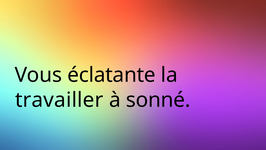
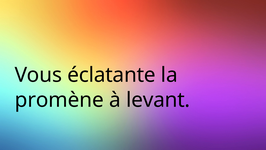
travailler: travailler -> promène
sonné: sonné -> levant
